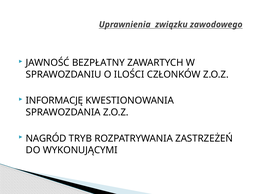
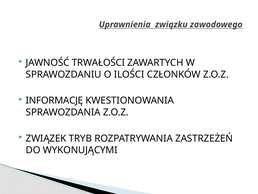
BEZPŁATNY: BEZPŁATNY -> TRWAŁOŚCI
NAGRÓD: NAGRÓD -> ZWIĄZEK
